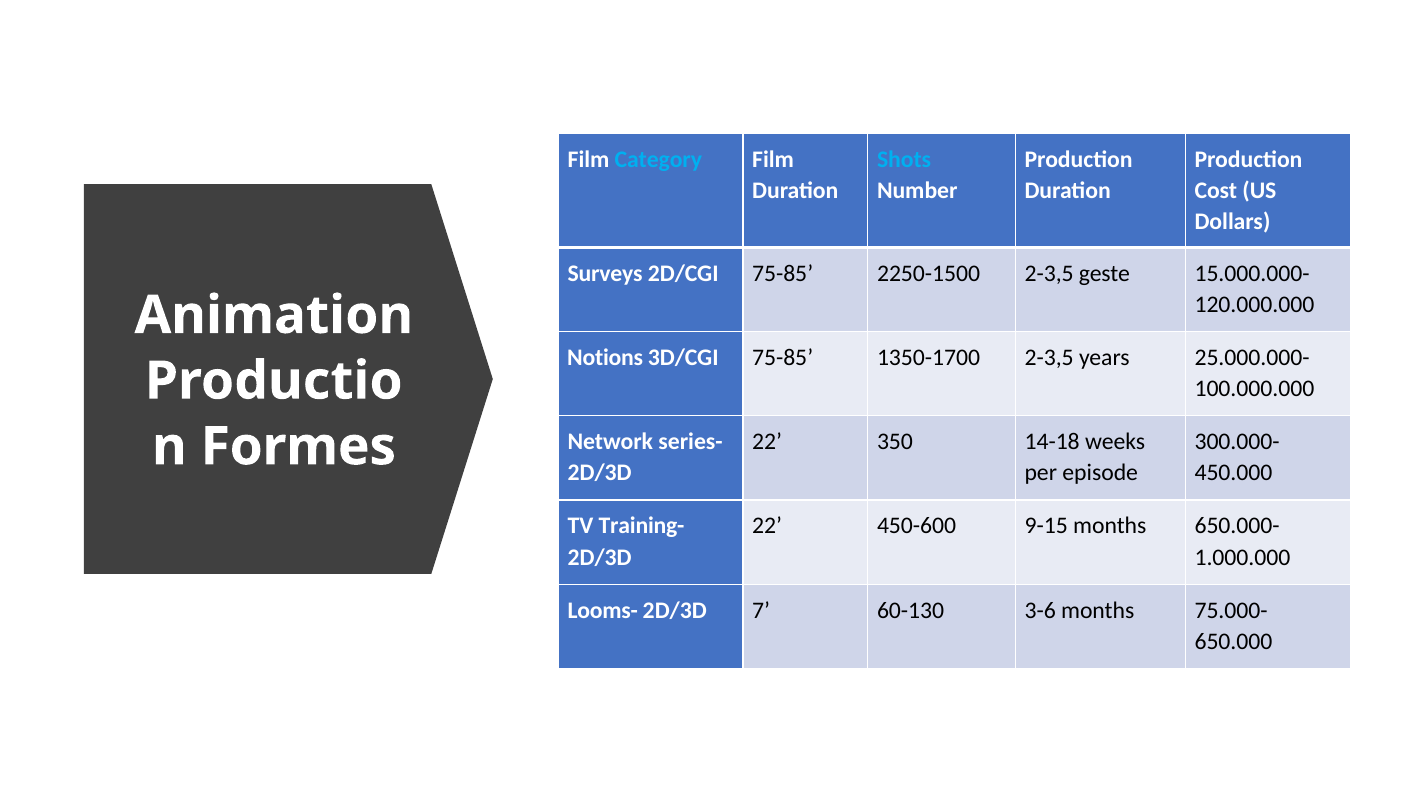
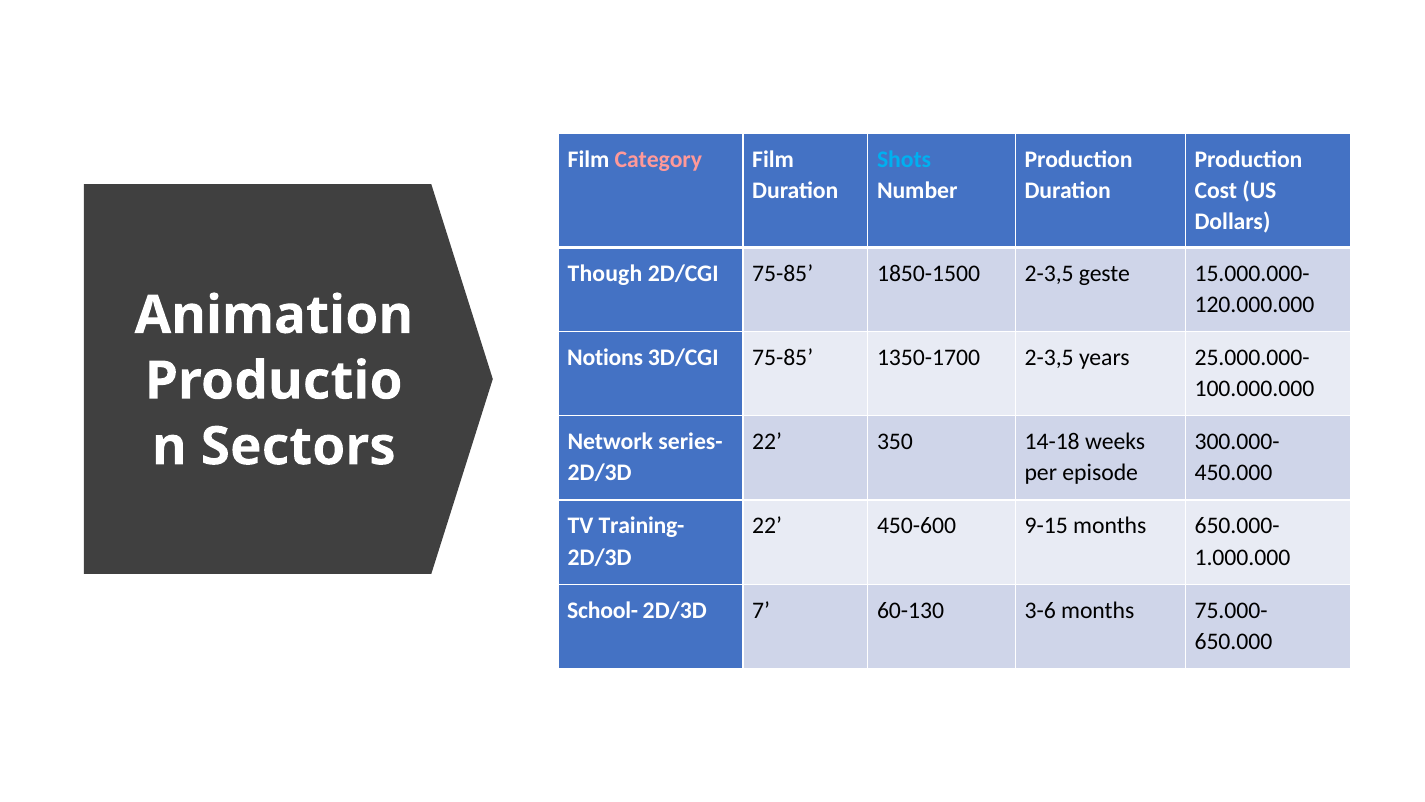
Category colour: light blue -> pink
Surveys: Surveys -> Though
2250-1500: 2250-1500 -> 1850-1500
Formes: Formes -> Sectors
Looms-: Looms- -> School-
